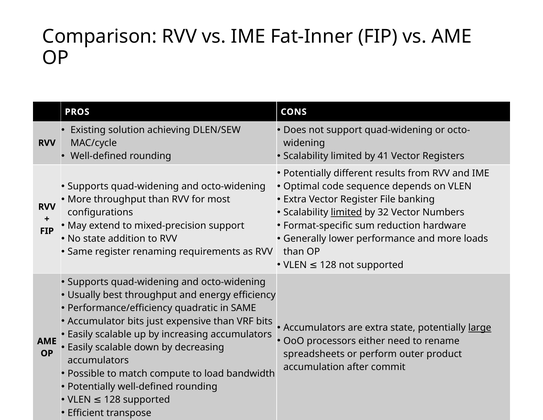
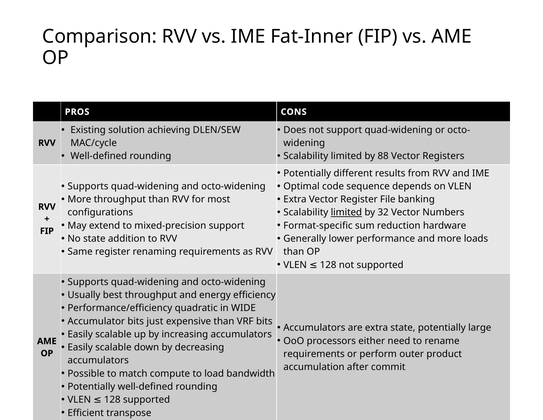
41: 41 -> 88
in SAME: SAME -> WIDE
large underline: present -> none
spreadsheets at (314, 354): spreadsheets -> requirements
